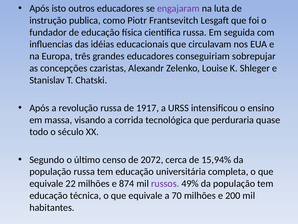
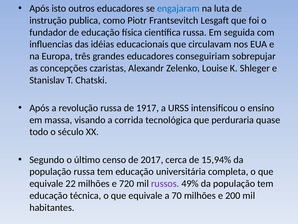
engajaram colour: purple -> blue
2072: 2072 -> 2017
874: 874 -> 720
